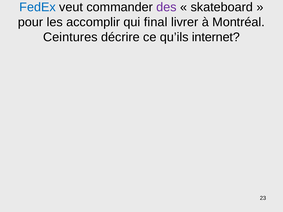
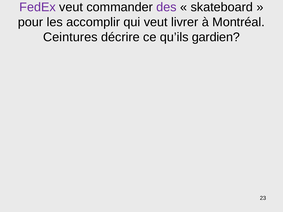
FedEx colour: blue -> purple
qui final: final -> veut
internet: internet -> gardien
